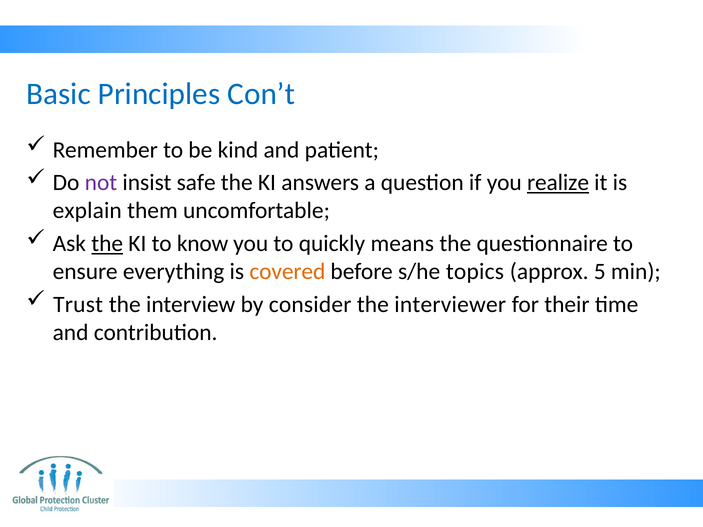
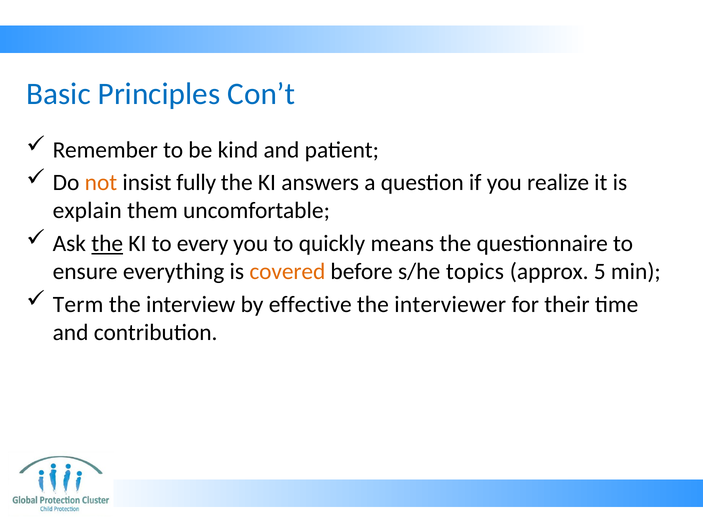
not colour: purple -> orange
safe: safe -> fully
realize underline: present -> none
know: know -> every
Trust: Trust -> Term
consider: consider -> effective
